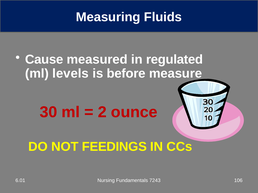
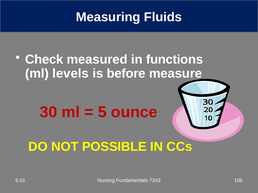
Cause: Cause -> Check
regulated: regulated -> functions
2: 2 -> 5
FEEDINGS: FEEDINGS -> POSSIBLE
